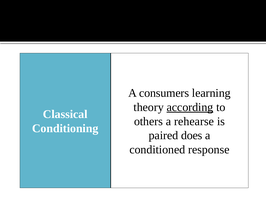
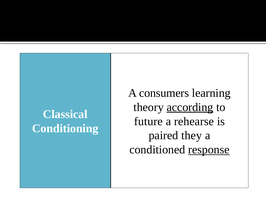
others: others -> future
does: does -> they
response underline: none -> present
